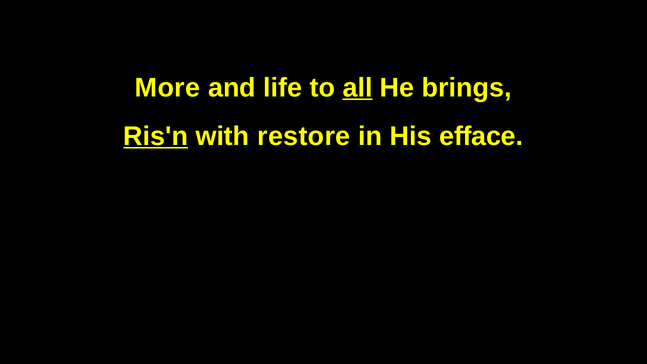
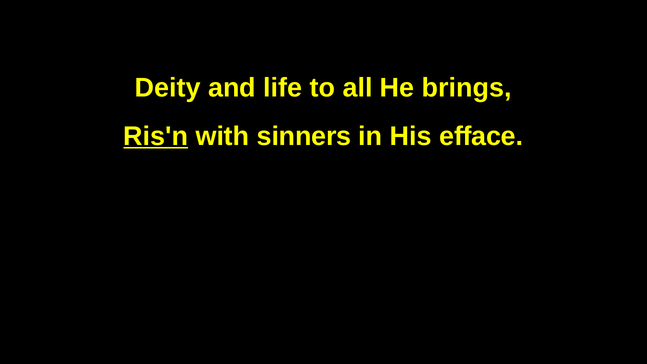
More: More -> Deity
all underline: present -> none
restore: restore -> sinners
